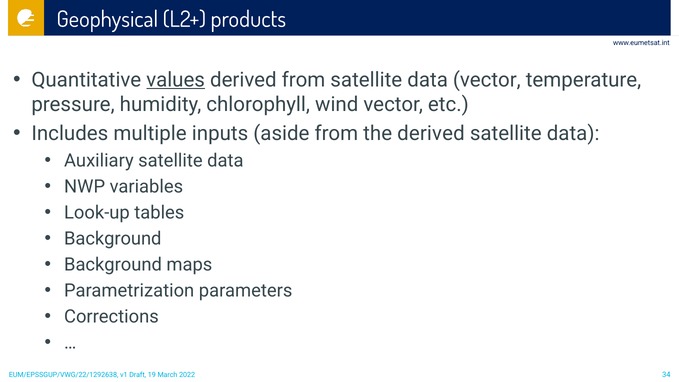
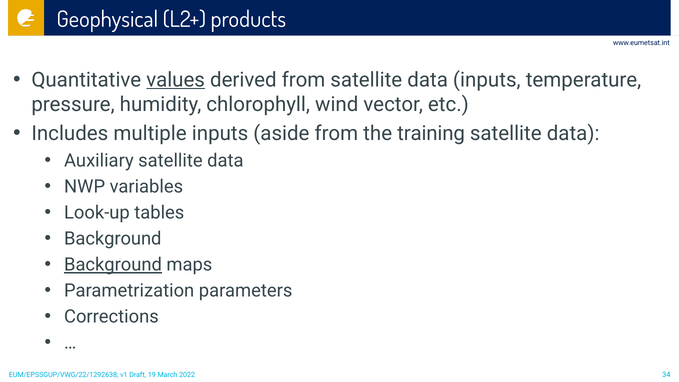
data vector: vector -> inputs
the derived: derived -> training
Background at (113, 265) underline: none -> present
